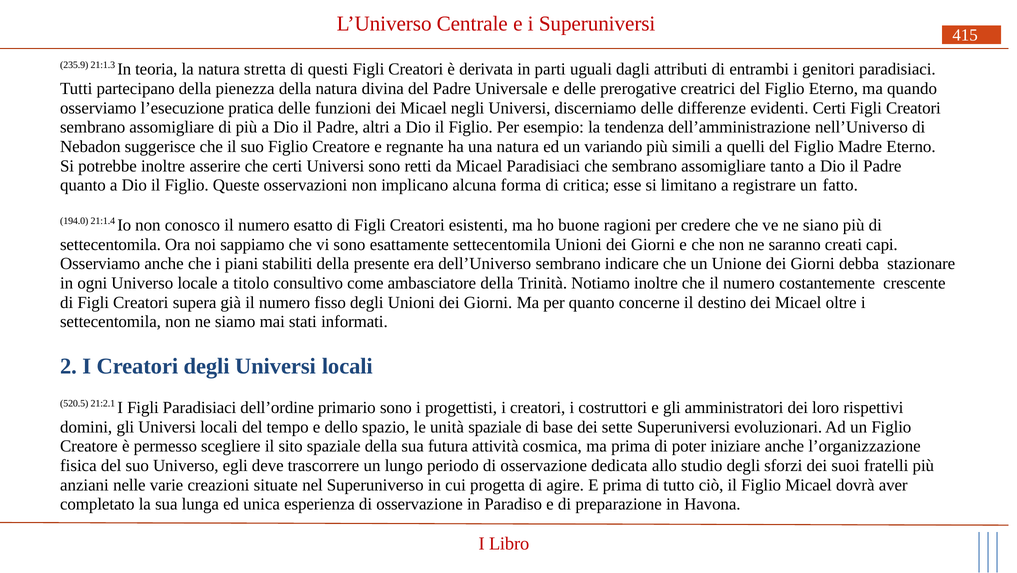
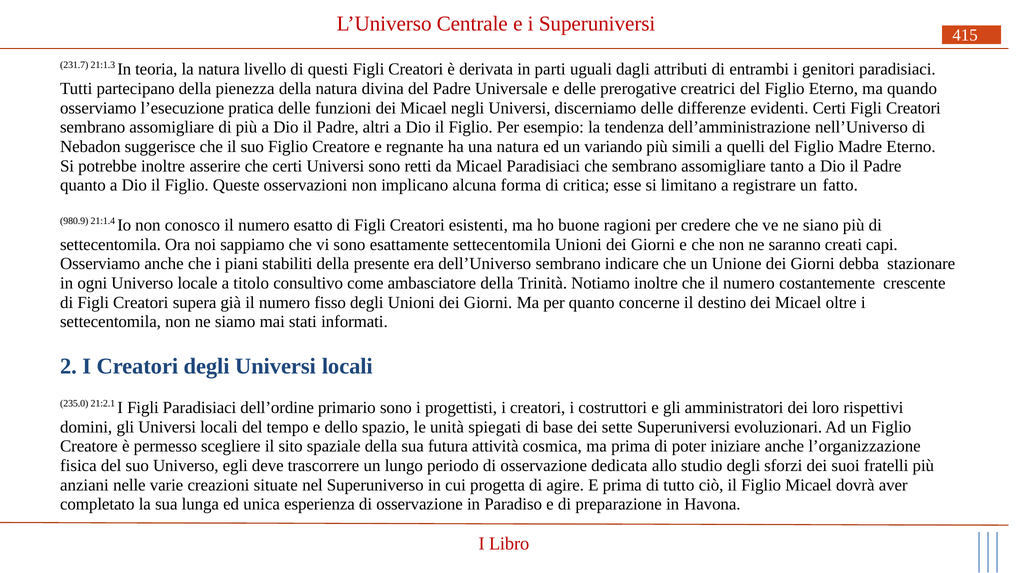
235.9: 235.9 -> 231.7
stretta: stretta -> livello
194.0: 194.0 -> 980.9
520.5: 520.5 -> 235.0
unità spaziale: spaziale -> spiegati
